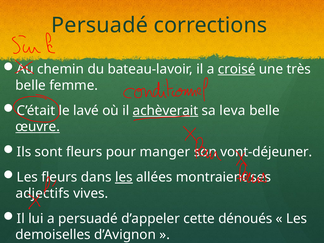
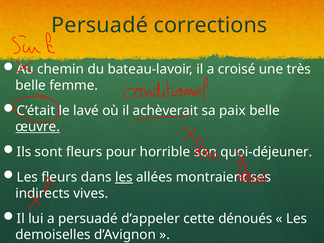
croisé underline: present -> none
achèverait underline: present -> none
leva: leva -> paix
manger: manger -> horrible
vont-déjeuner: vont-déjeuner -> quoi-déjeuner
adjectifs: adjectifs -> indirects
